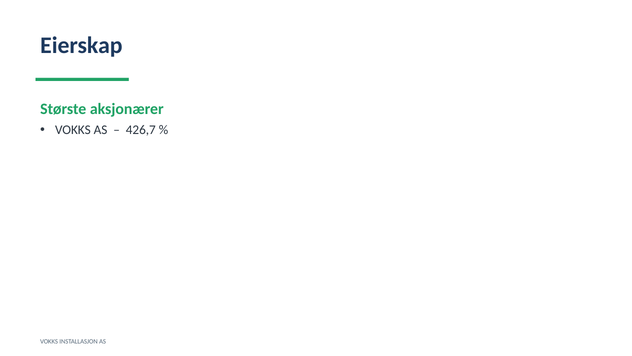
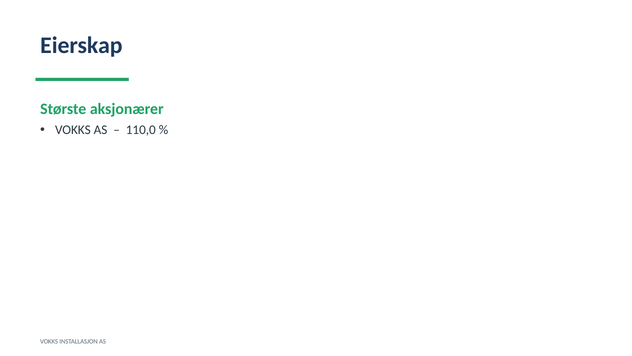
426,7: 426,7 -> 110,0
